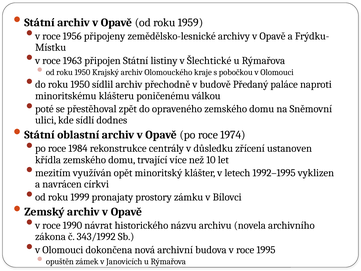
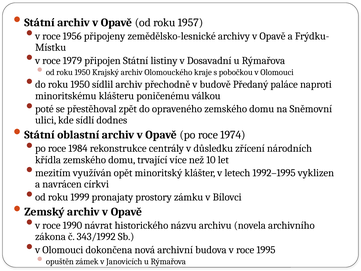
1959: 1959 -> 1957
1963: 1963 -> 1979
Šlechtické: Šlechtické -> Dosavadní
ustanoven: ustanoven -> národních
